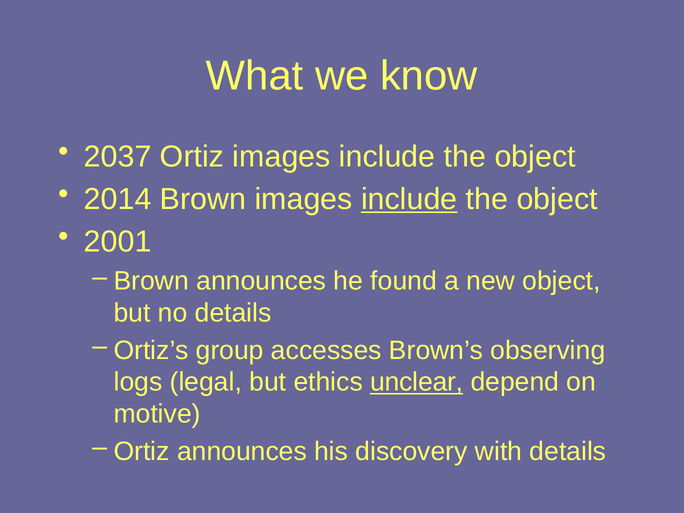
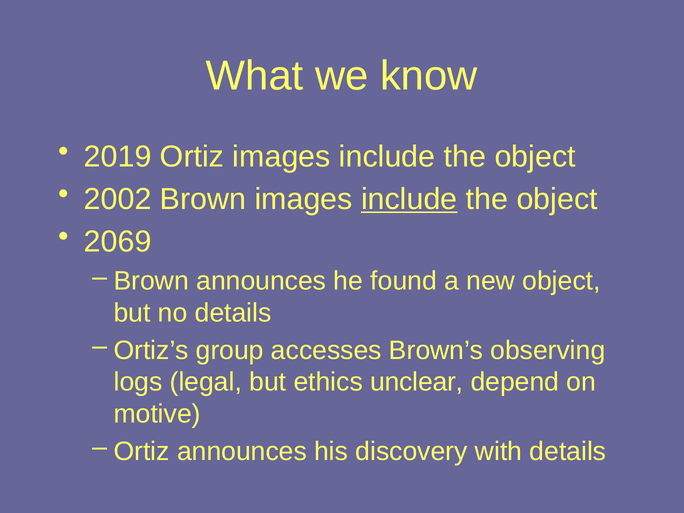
2037: 2037 -> 2019
2014: 2014 -> 2002
2001: 2001 -> 2069
unclear underline: present -> none
